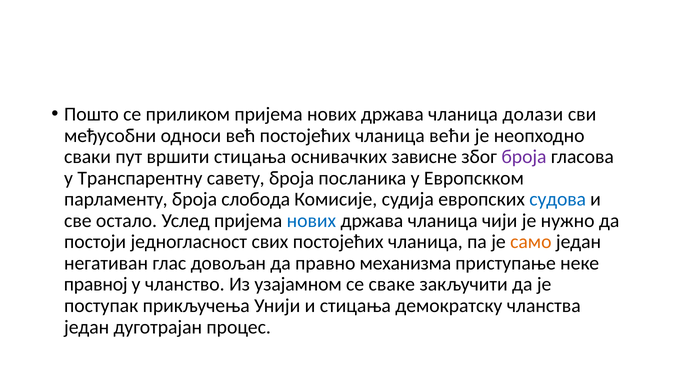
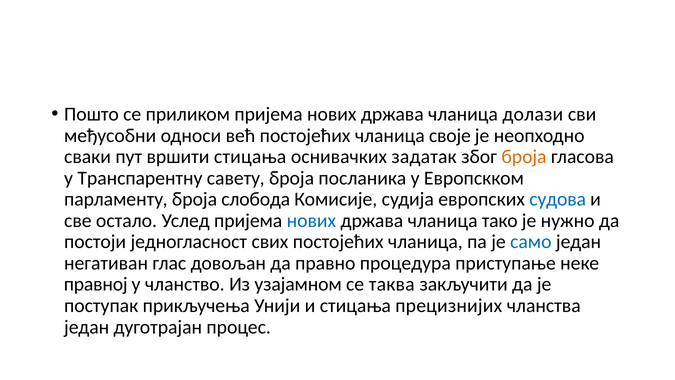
већи: већи -> своје
зависне: зависне -> задатак
броја at (524, 157) colour: purple -> orange
чији: чији -> тако
само colour: orange -> blue
механизма: механизма -> процедура
сваке: сваке -> таква
демократску: демократску -> прецизнијих
